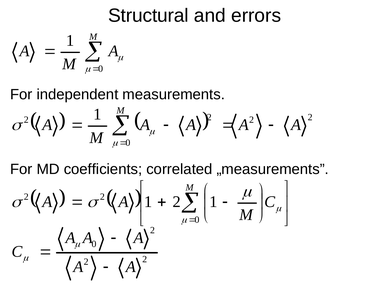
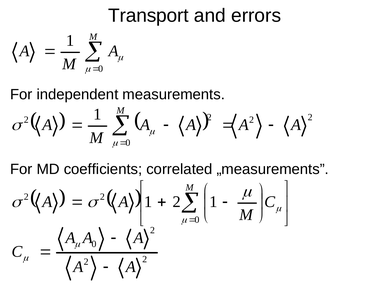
Structural: Structural -> Transport
